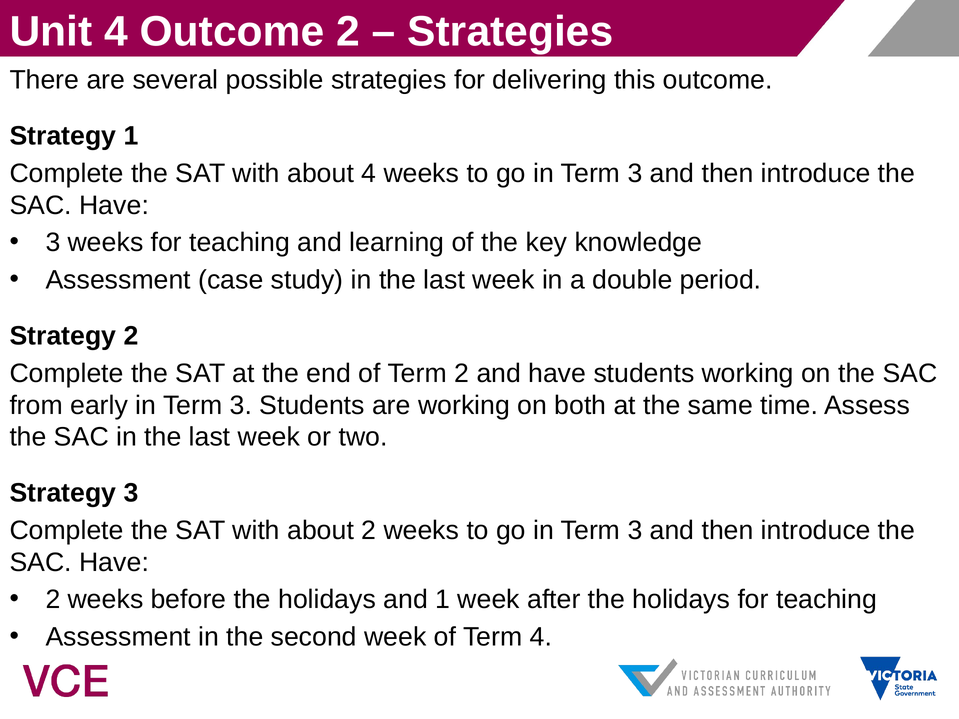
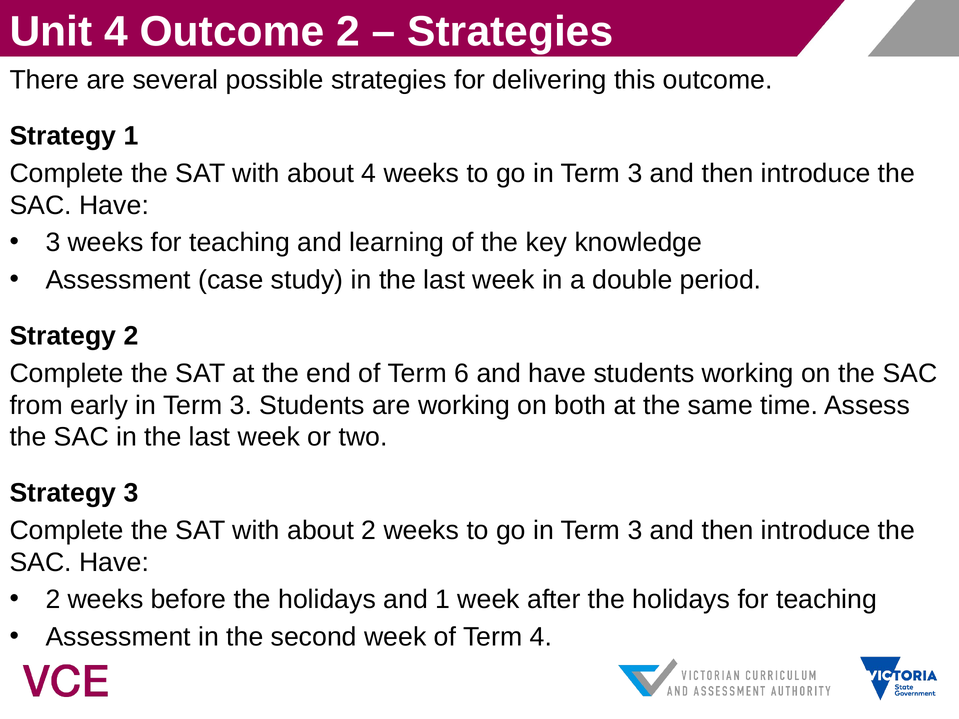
Term 2: 2 -> 6
